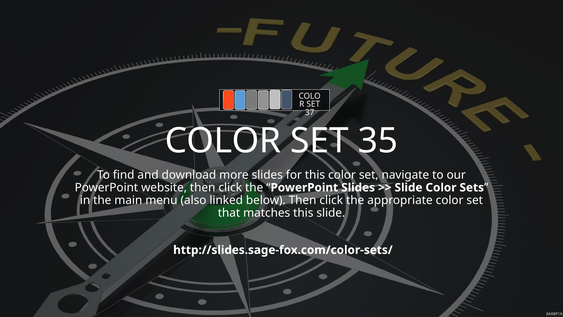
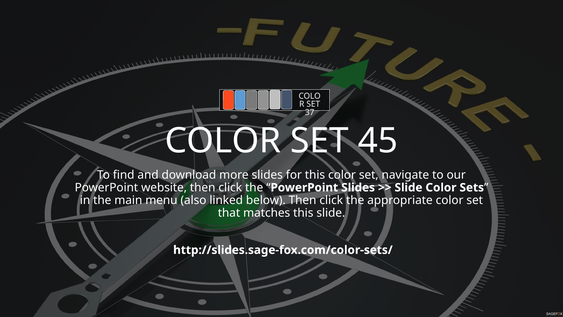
35: 35 -> 45
